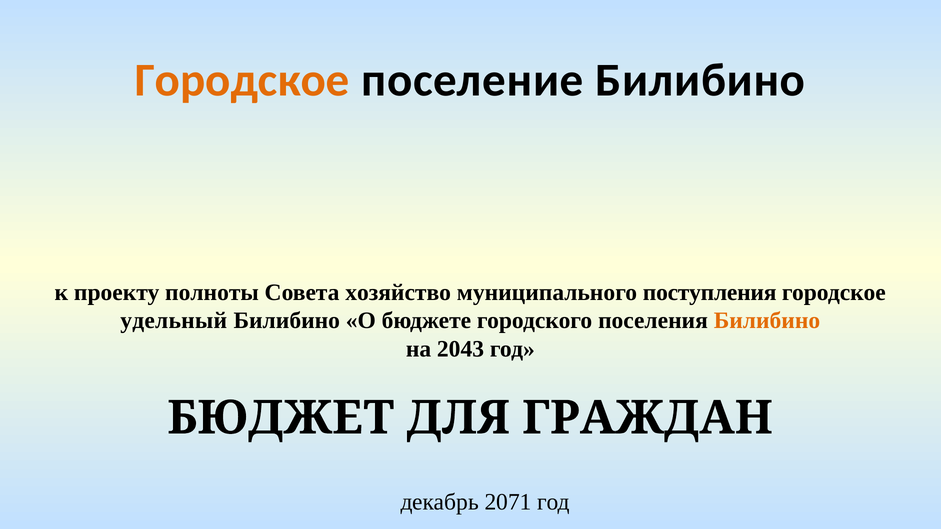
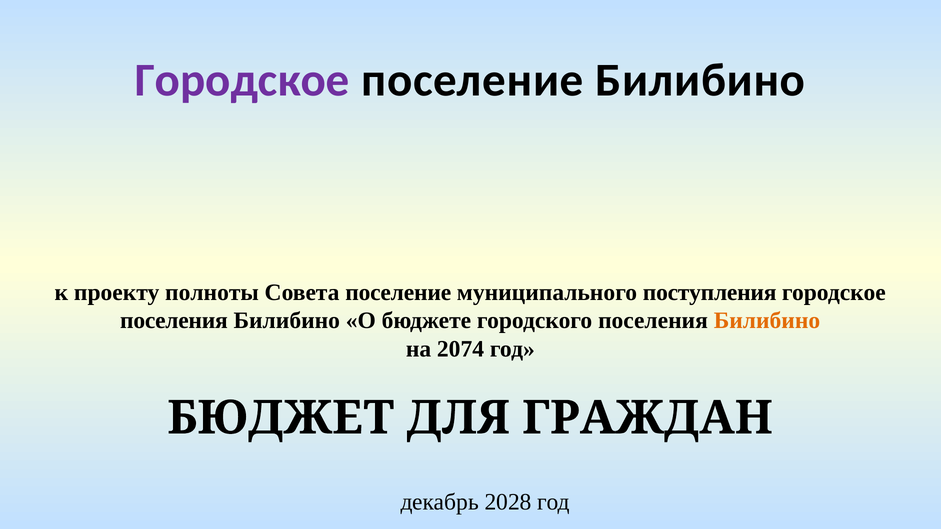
Городское at (242, 80) colour: orange -> purple
Совета хозяйство: хозяйство -> поселение
удельный at (174, 321): удельный -> поселения
2043: 2043 -> 2074
2071: 2071 -> 2028
